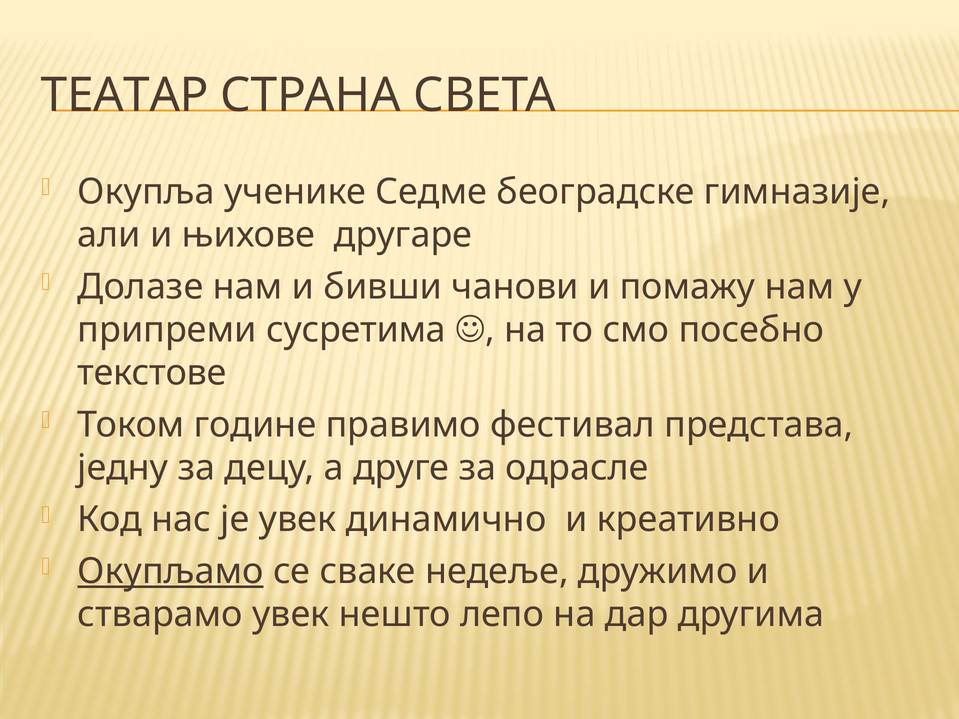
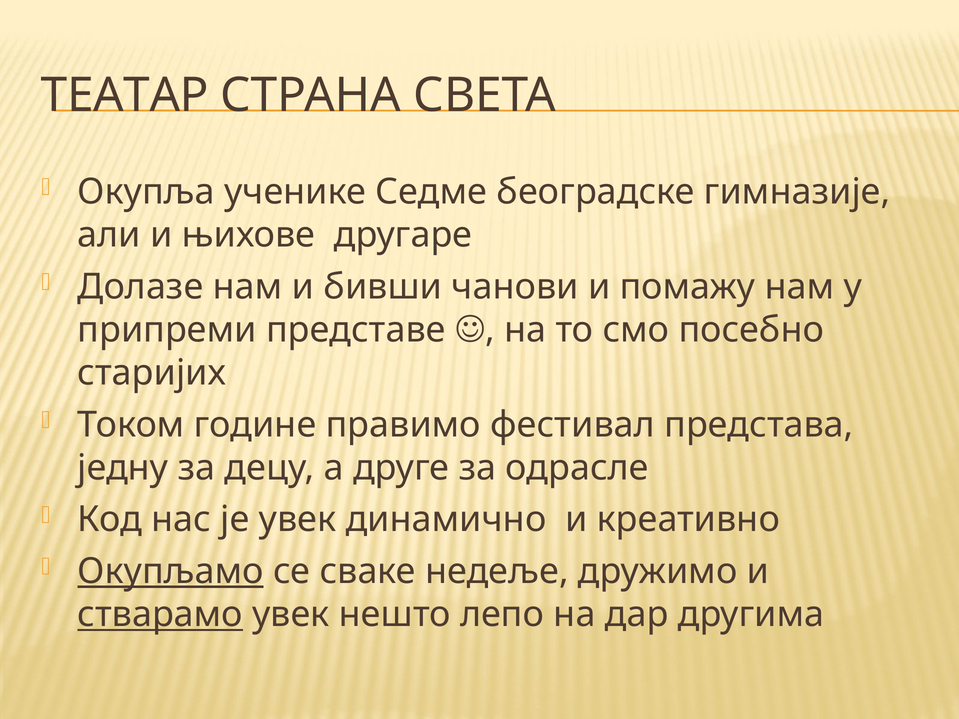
сусретима: сусретима -> представе
текстове: текстове -> старијих
стварамо underline: none -> present
